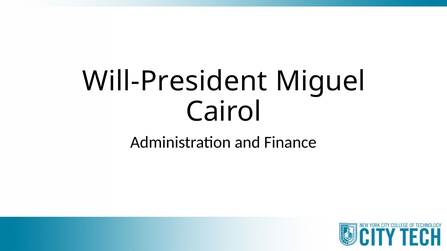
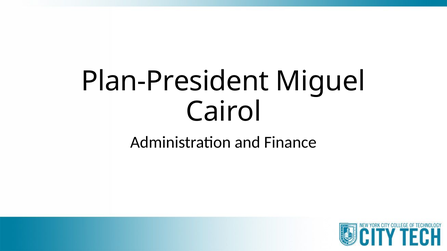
Will-President: Will-President -> Plan-President
